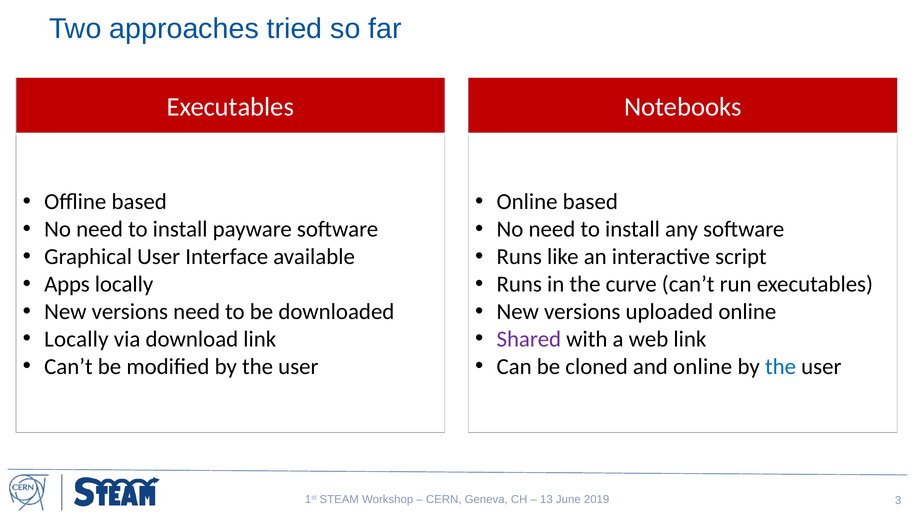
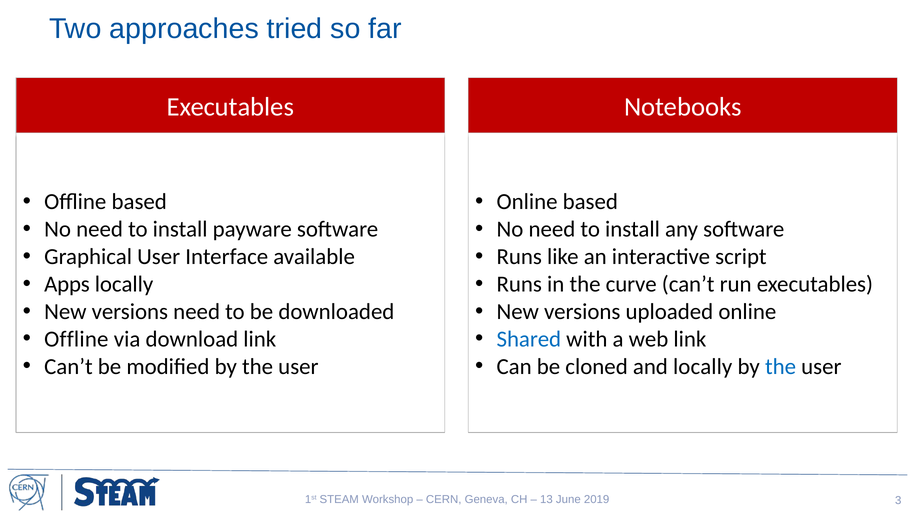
Locally at (76, 339): Locally -> Offline
Shared colour: purple -> blue
and online: online -> locally
